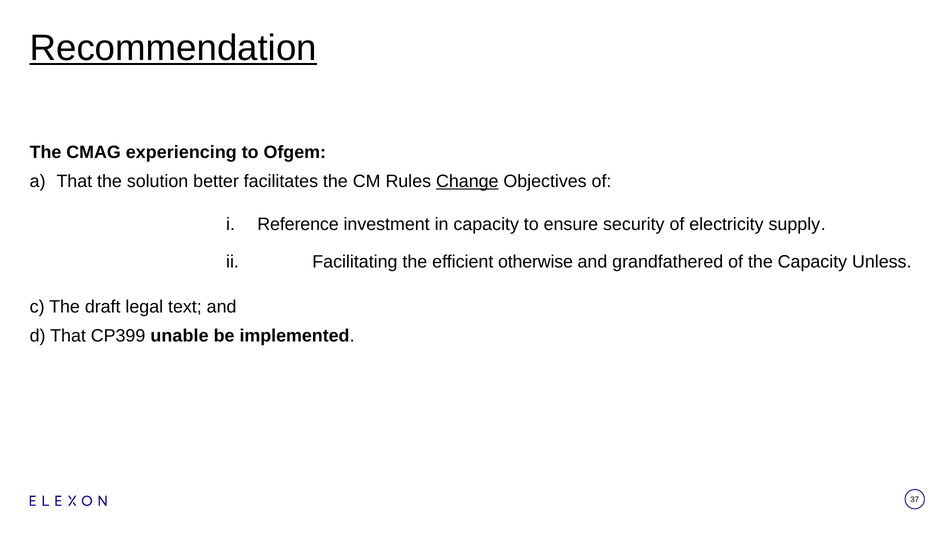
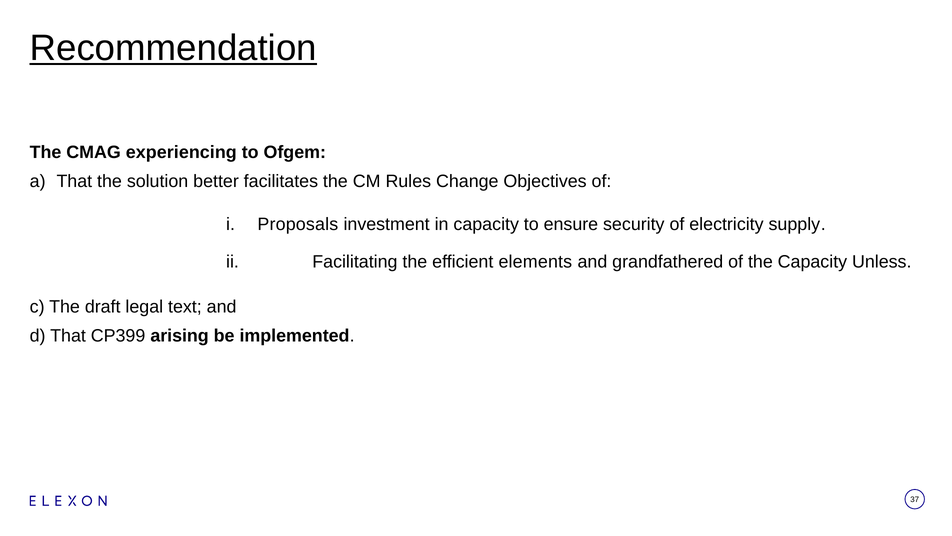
Change underline: present -> none
Reference: Reference -> Proposals
otherwise: otherwise -> elements
unable: unable -> arising
